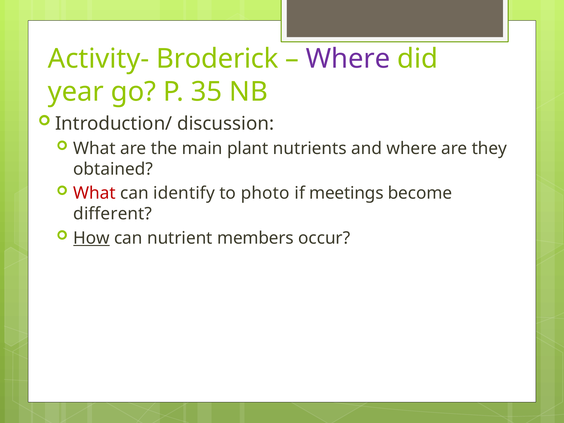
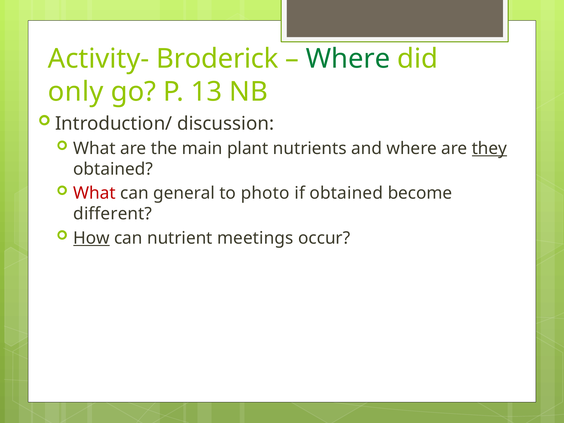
Where at (348, 59) colour: purple -> green
year: year -> only
35: 35 -> 13
they underline: none -> present
identify: identify -> general
if meetings: meetings -> obtained
members: members -> meetings
